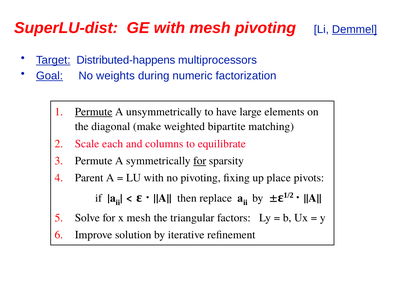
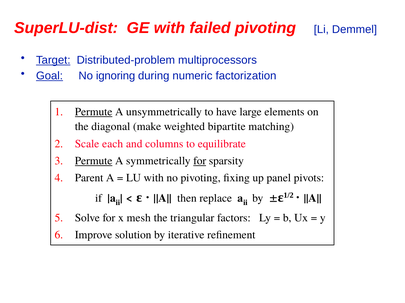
with mesh: mesh -> failed
Demmel underline: present -> none
Distributed-happens: Distributed-happens -> Distributed-problem
weights: weights -> ignoring
Permute at (94, 161) underline: none -> present
place: place -> panel
